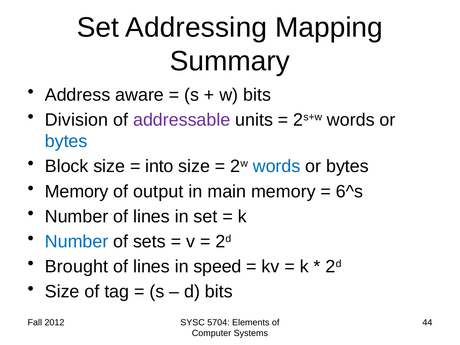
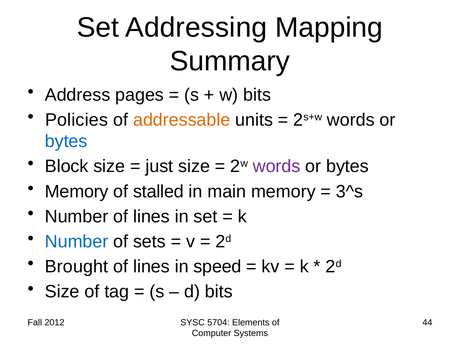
aware: aware -> pages
Division: Division -> Policies
addressable colour: purple -> orange
into: into -> just
words at (277, 166) colour: blue -> purple
output: output -> stalled
6^s: 6^s -> 3^s
